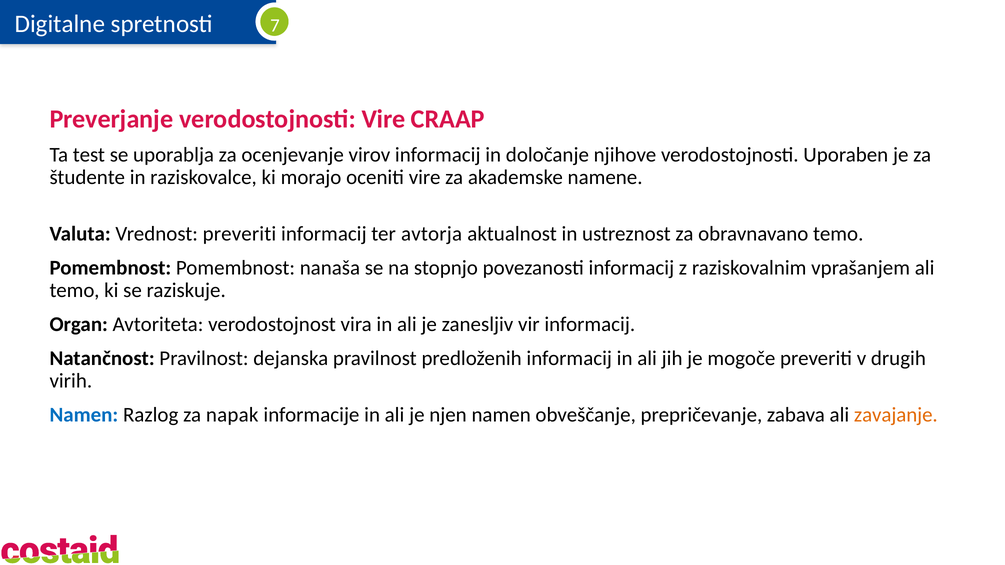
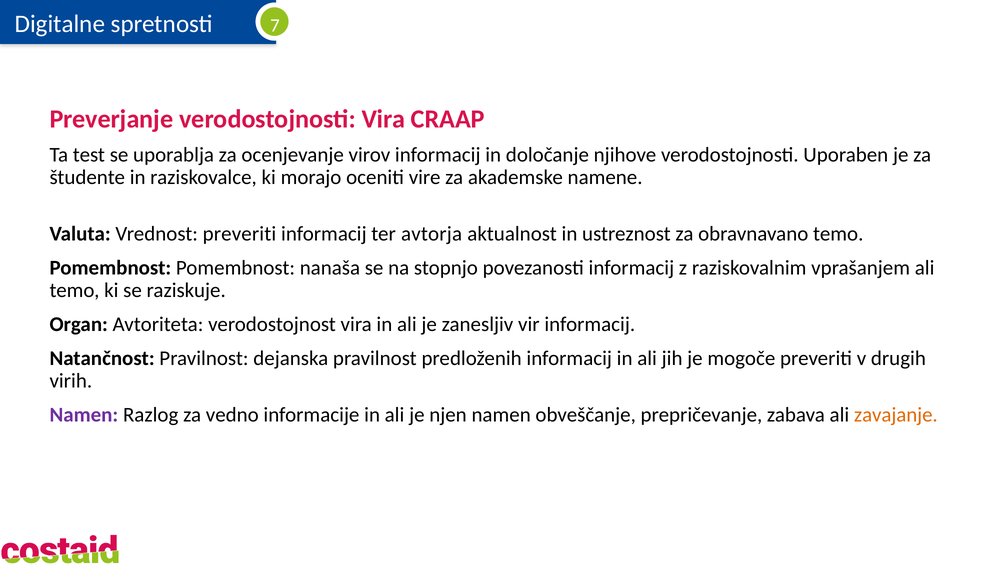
verodostojnosti Vire: Vire -> Vira
Namen at (84, 415) colour: blue -> purple
napak: napak -> vedno
